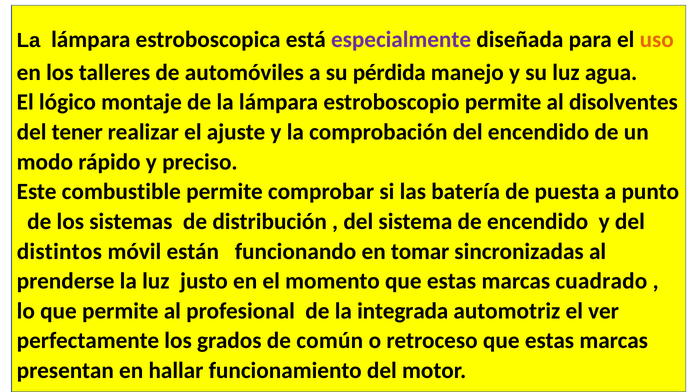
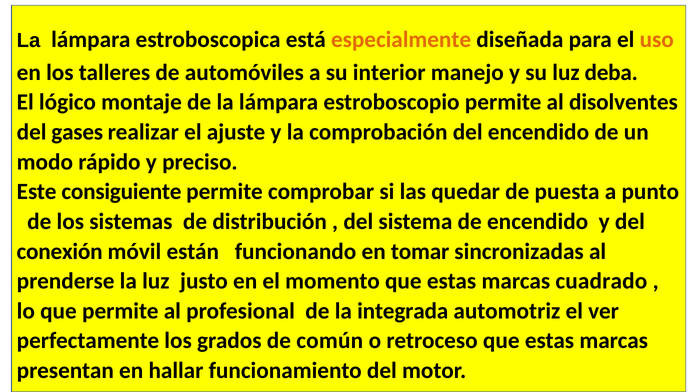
especialmente colour: purple -> orange
pérdida: pérdida -> interior
agua: agua -> deba
tener: tener -> gases
combustible: combustible -> consiguiente
batería: batería -> quedar
distintos: distintos -> conexión
